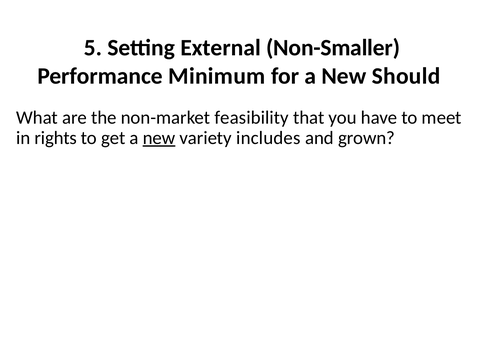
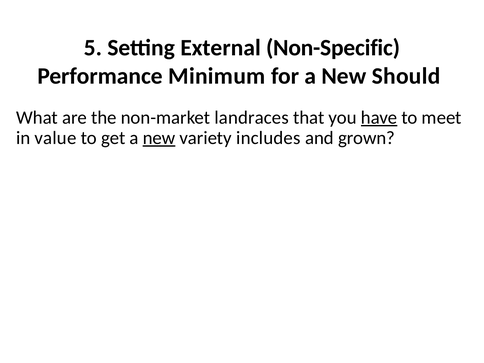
Non-Smaller: Non-Smaller -> Non-Specific
feasibility: feasibility -> landraces
have underline: none -> present
rights: rights -> value
